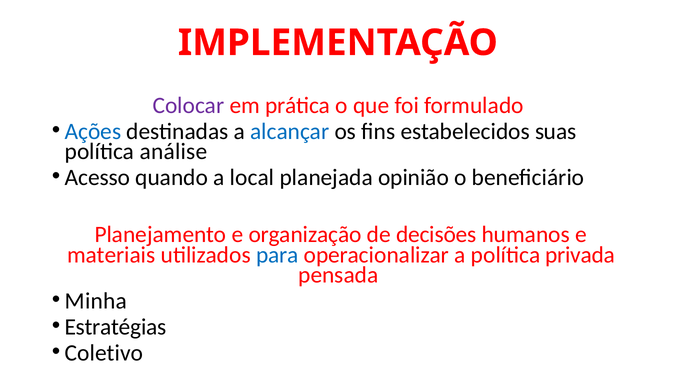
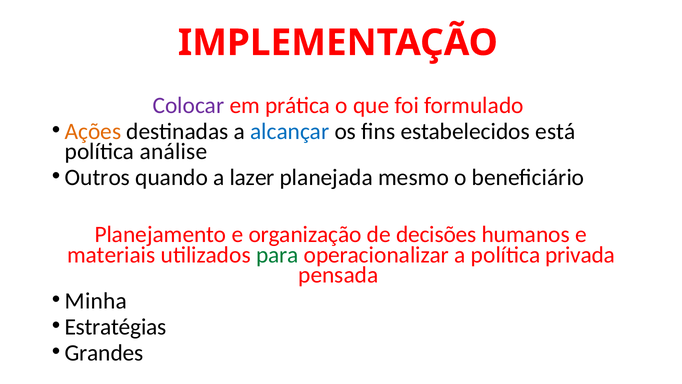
Ações colour: blue -> orange
suas: suas -> está
Acesso: Acesso -> Outros
local: local -> lazer
opinião: opinião -> mesmo
para colour: blue -> green
Coletivo: Coletivo -> Grandes
